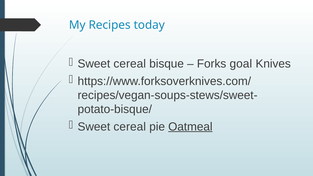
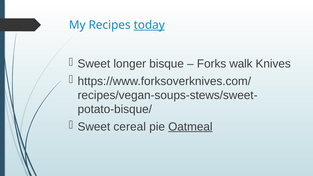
today underline: none -> present
cereal at (130, 64): cereal -> longer
goal: goal -> walk
